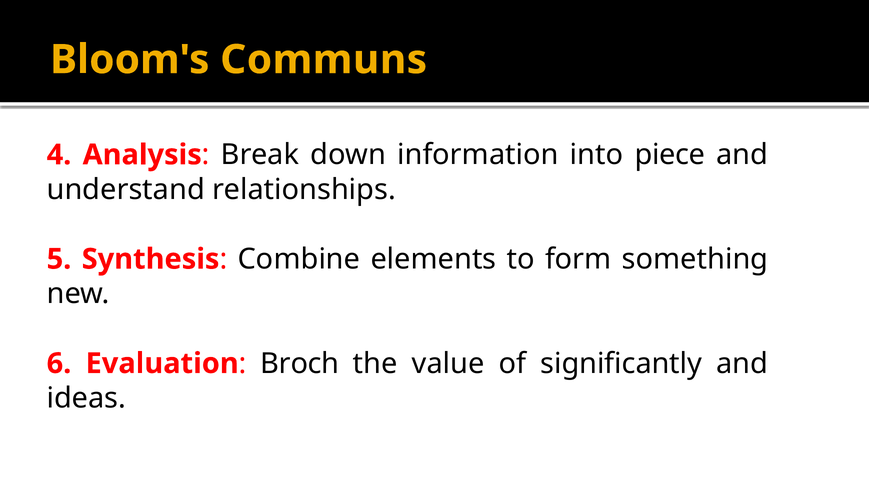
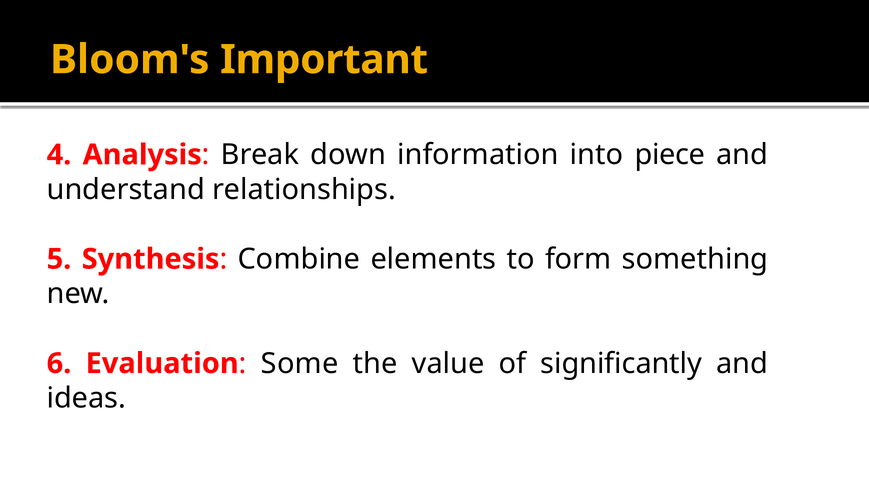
Communs: Communs -> Important
Broch: Broch -> Some
